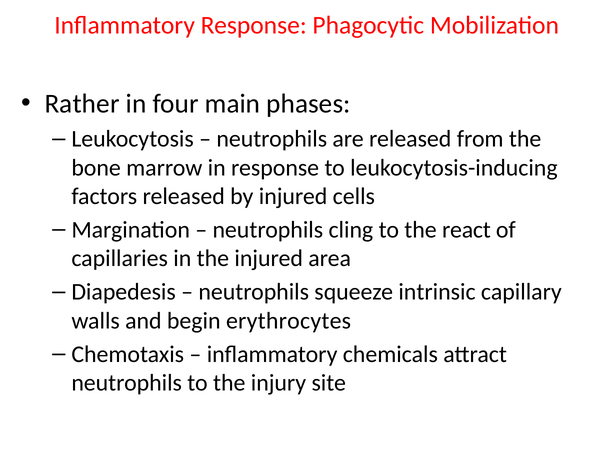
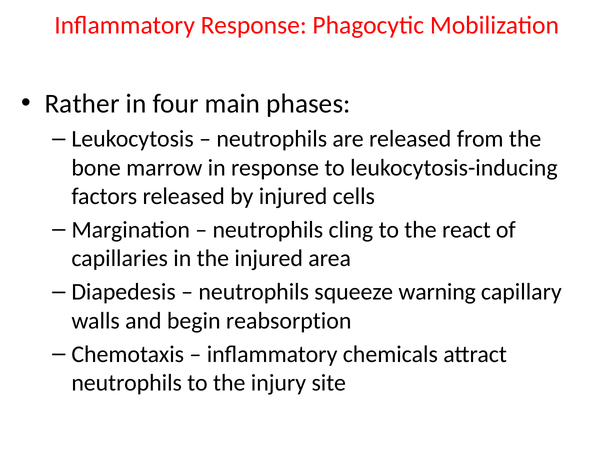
intrinsic: intrinsic -> warning
erythrocytes: erythrocytes -> reabsorption
